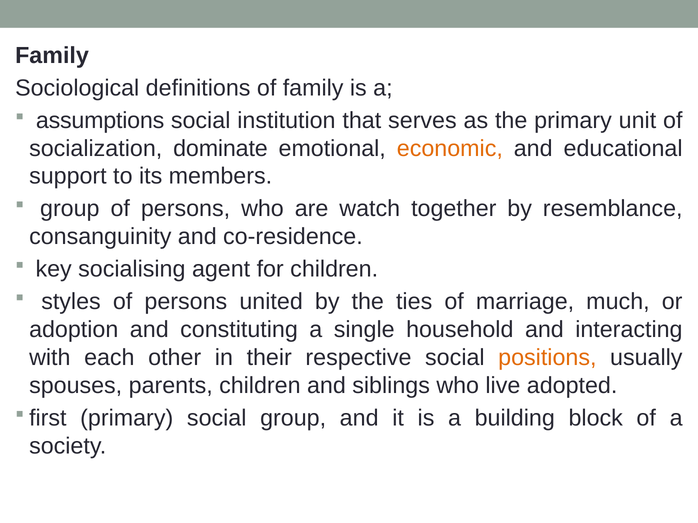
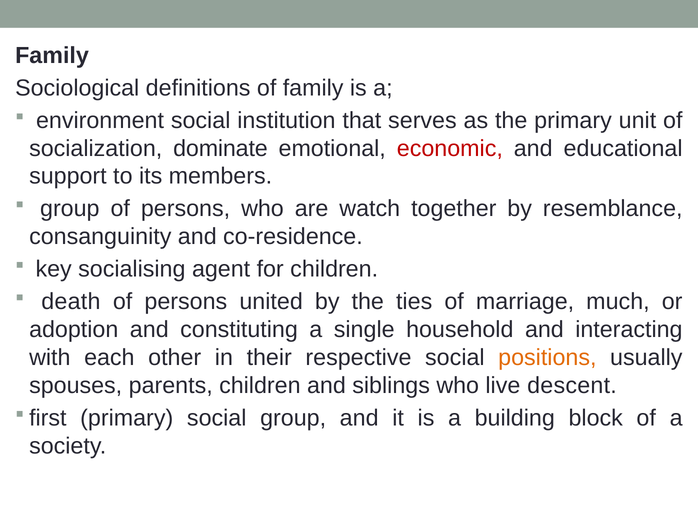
assumptions: assumptions -> environment
economic colour: orange -> red
styles: styles -> death
adopted: adopted -> descent
